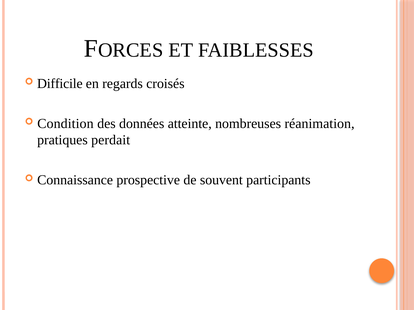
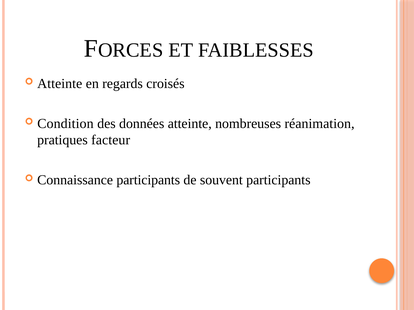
Difficile at (60, 84): Difficile -> Atteinte
perdait: perdait -> facteur
Connaissance prospective: prospective -> participants
